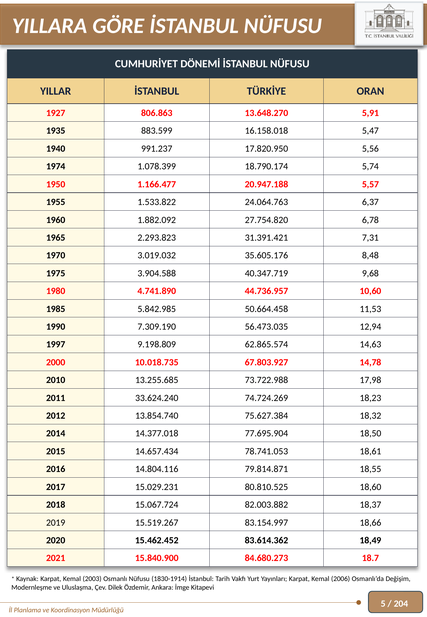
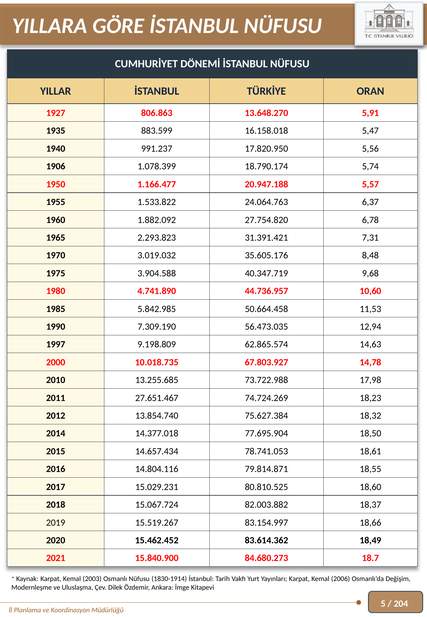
1974: 1974 -> 1906
33.624.240: 33.624.240 -> 27.651.467
